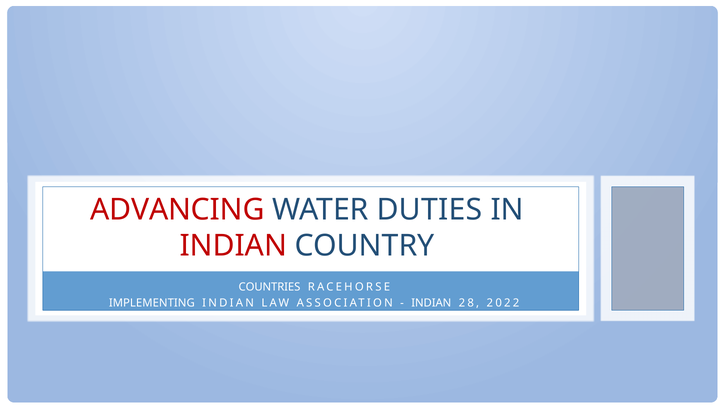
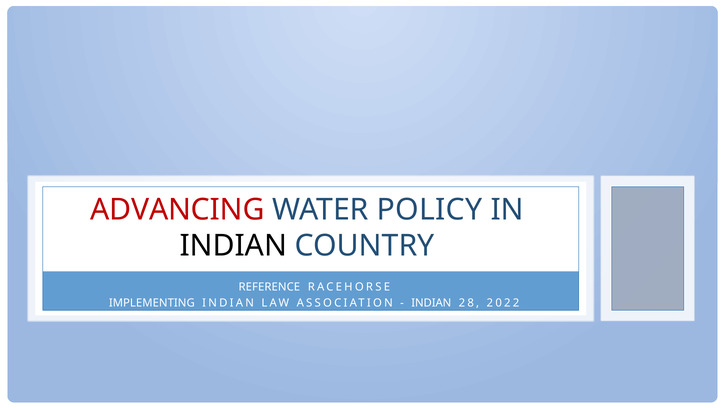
DUTIES: DUTIES -> POLICY
INDIAN at (233, 246) colour: red -> black
COUNTRIES: COUNTRIES -> REFERENCE
